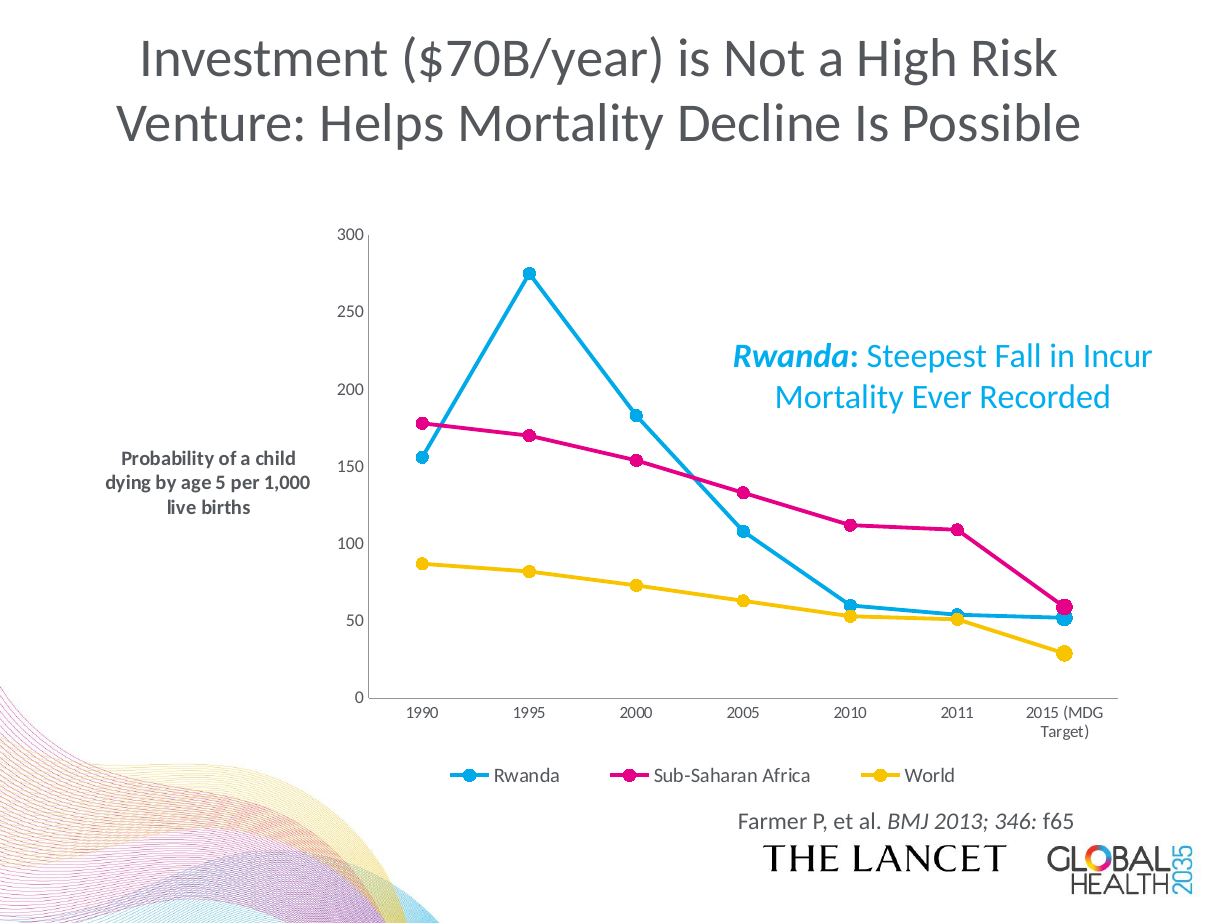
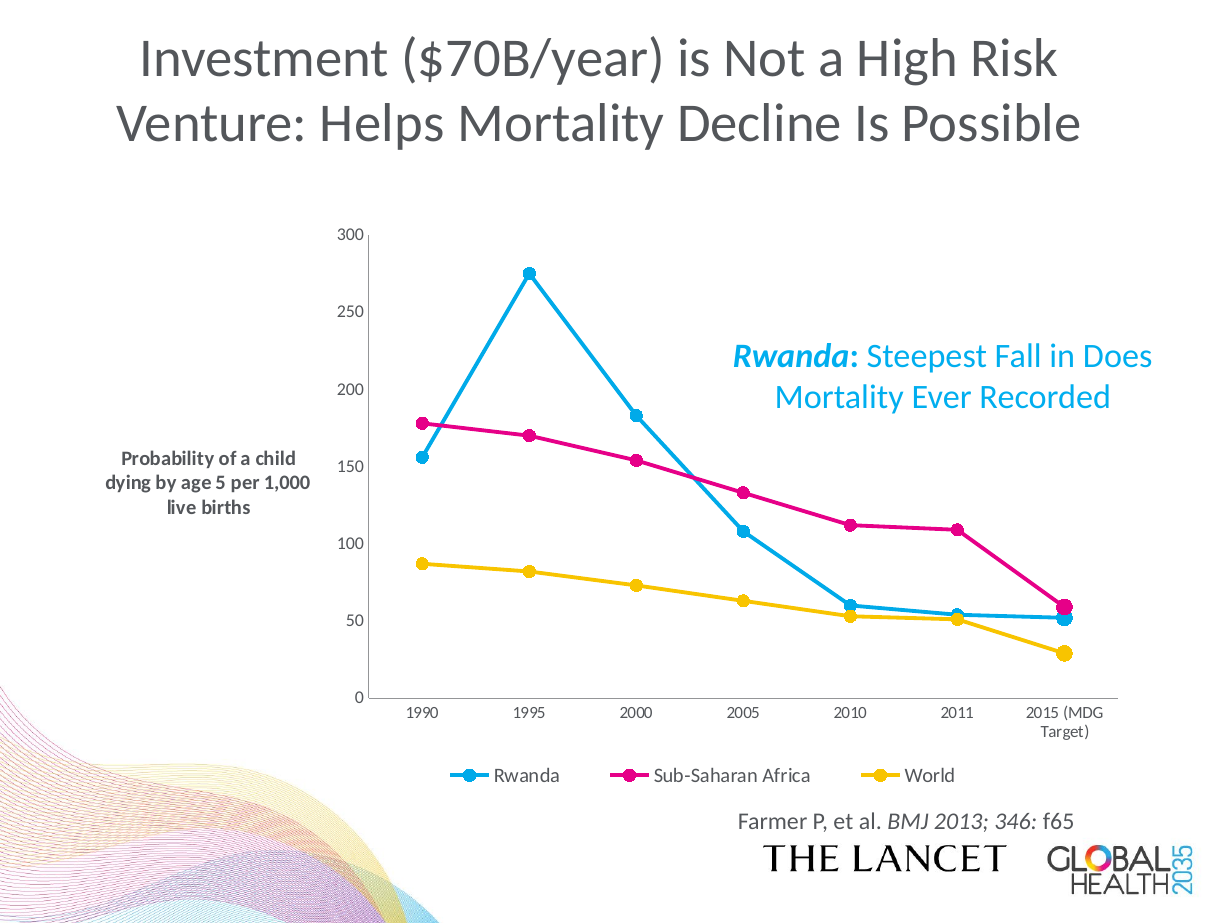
Incur: Incur -> Does
